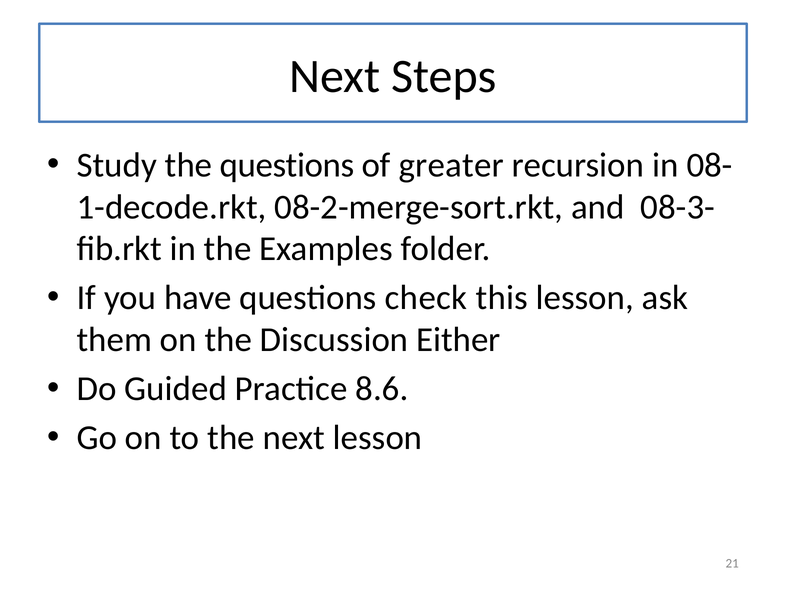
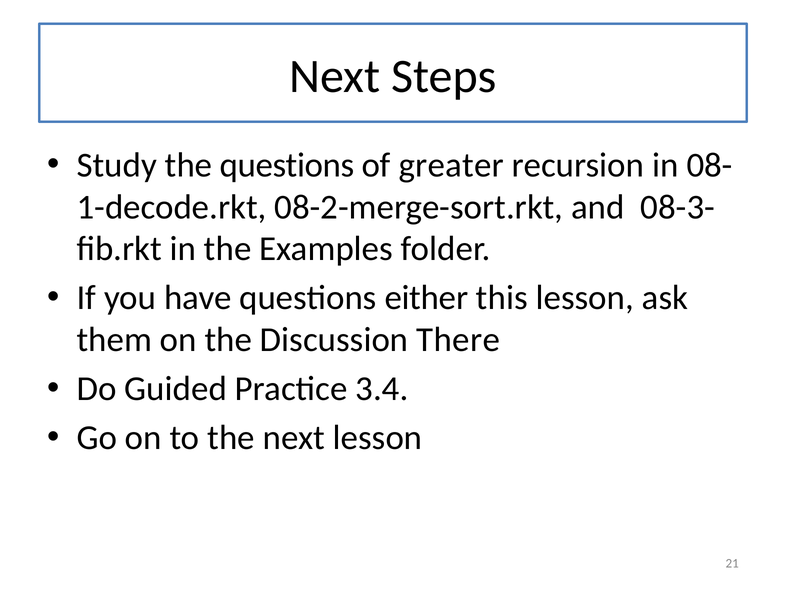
check: check -> either
Either: Either -> There
8.6: 8.6 -> 3.4
